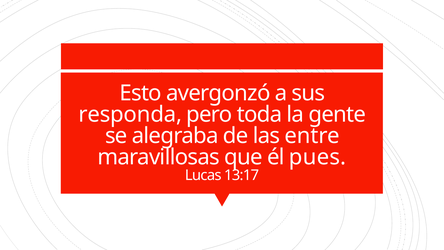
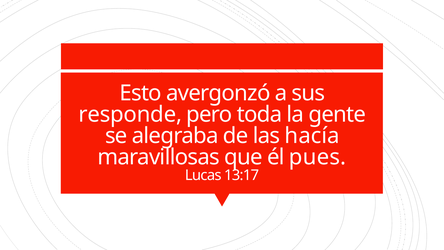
responda: responda -> responde
entre: entre -> hacía
